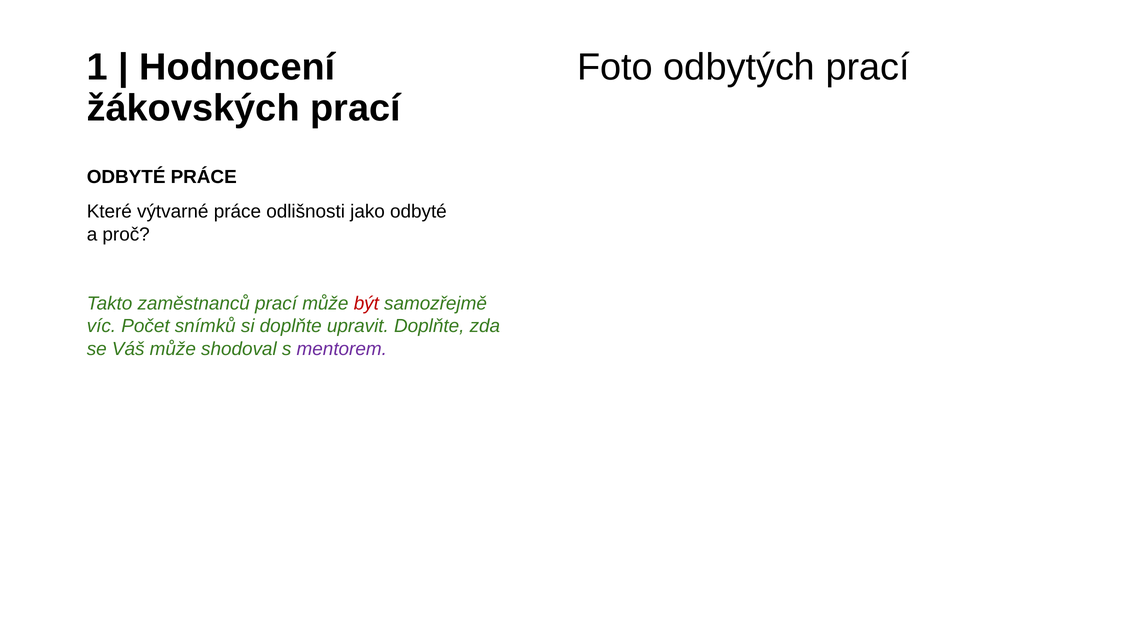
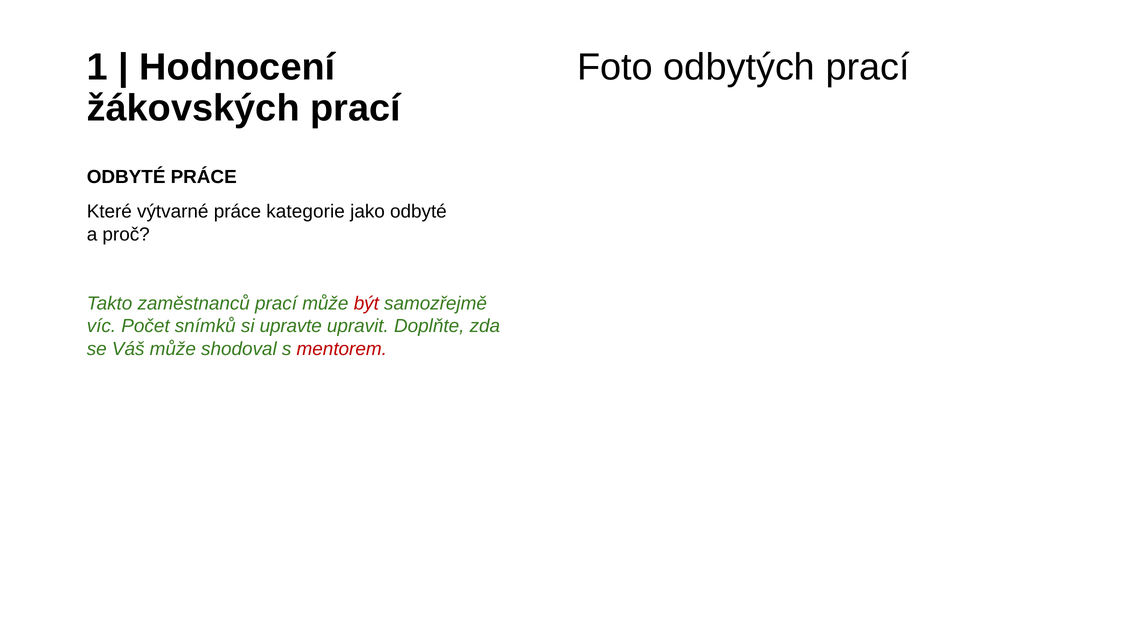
odlišnosti: odlišnosti -> kategorie
si doplňte: doplňte -> upravte
mentorem colour: purple -> red
